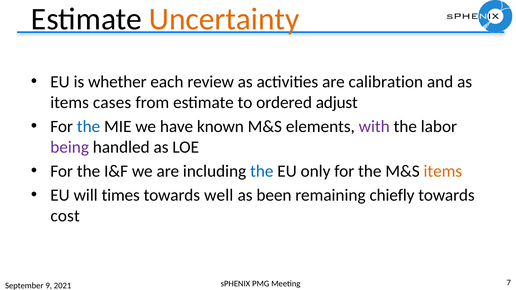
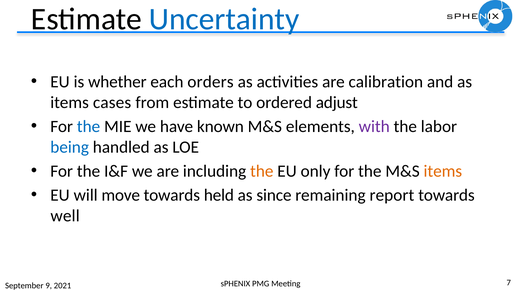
Uncertainty colour: orange -> blue
review: review -> orders
being colour: purple -> blue
the at (262, 171) colour: blue -> orange
times: times -> move
well: well -> held
been: been -> since
chiefly: chiefly -> report
cost: cost -> well
